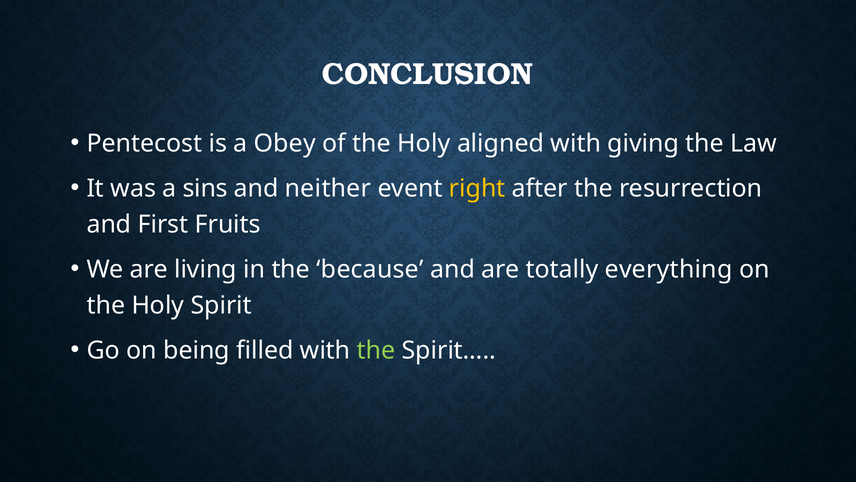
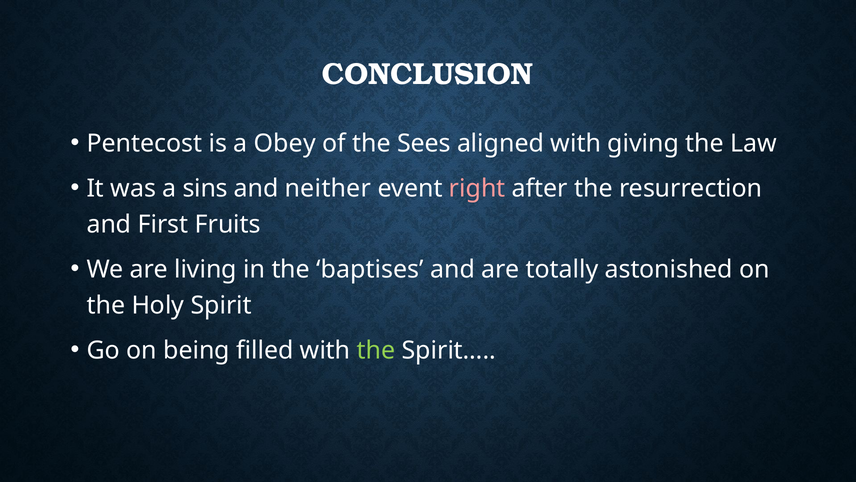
of the Holy: Holy -> Sees
right colour: yellow -> pink
because: because -> baptises
everything: everything -> astonished
